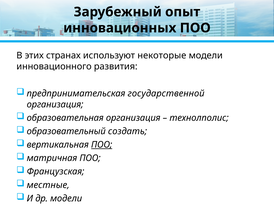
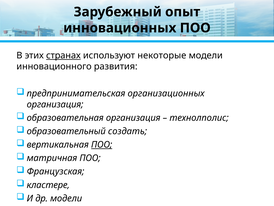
странах underline: none -> present
государственной: государственной -> организационных
местные: местные -> кластере
